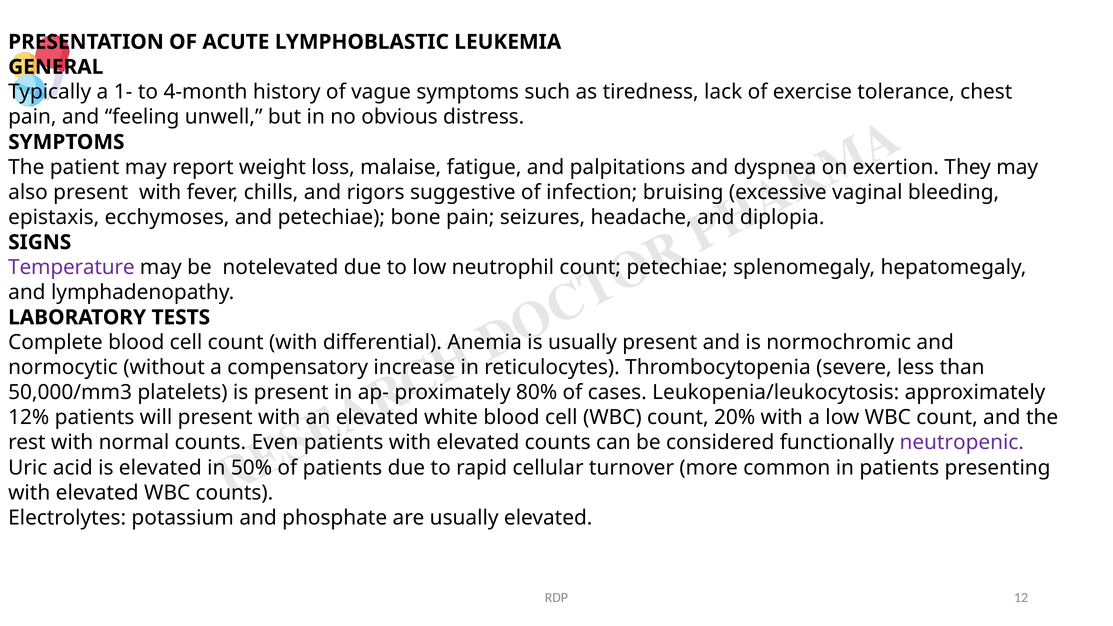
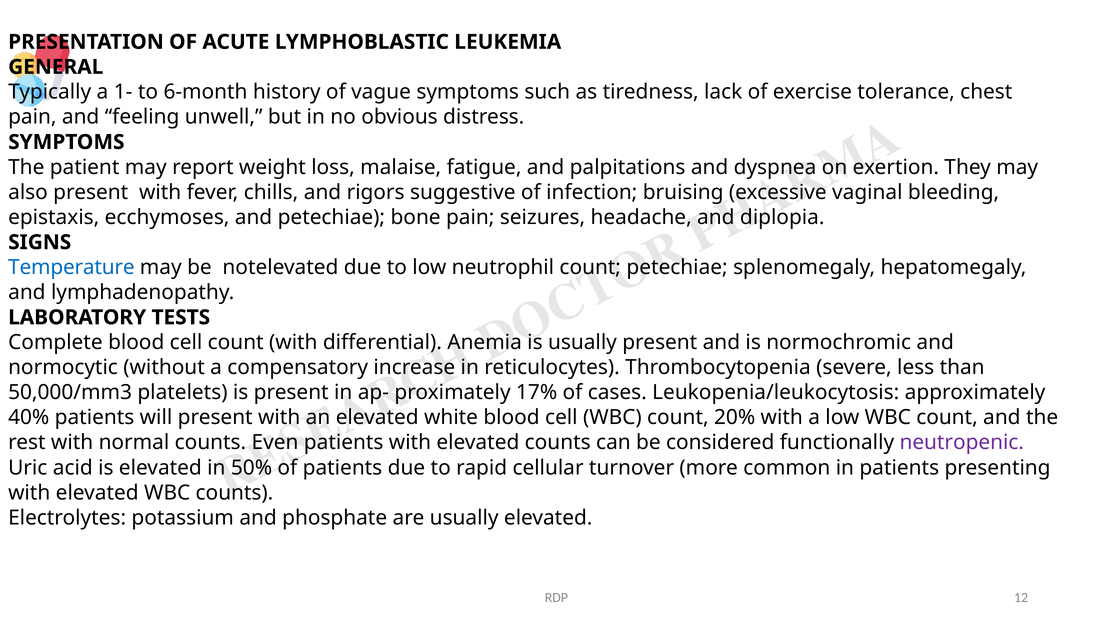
4-month: 4-month -> 6-month
Temperature colour: purple -> blue
80%: 80% -> 17%
12%: 12% -> 40%
